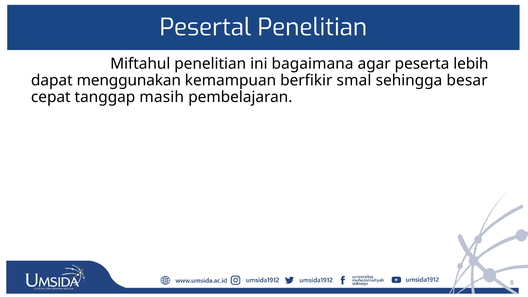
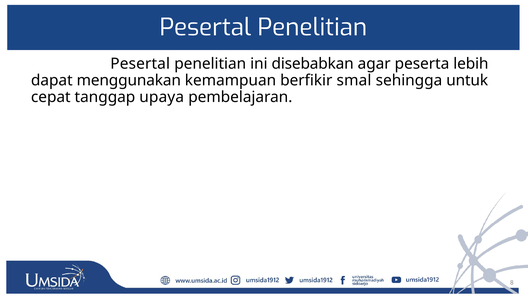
Miftahul at (140, 64): Miftahul -> Pesertal
bagaimana: bagaimana -> disebabkan
besar: besar -> untuk
masih: masih -> upaya
